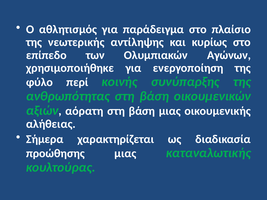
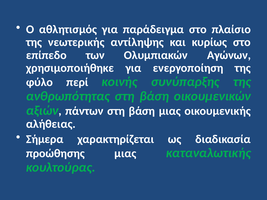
αόρατη: αόρατη -> πάντων
